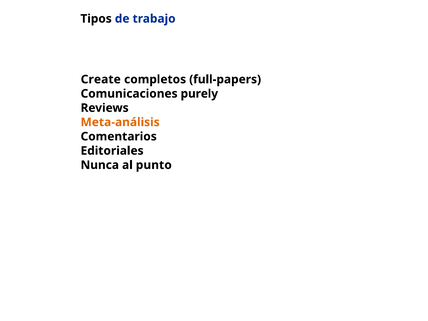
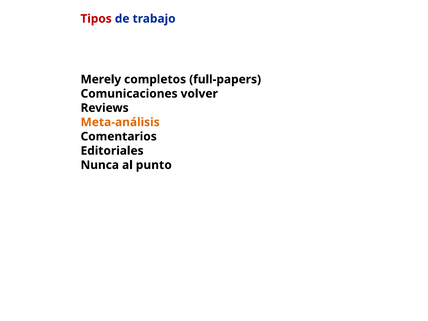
Tipos colour: black -> red
Create: Create -> Merely
purely: purely -> volver
